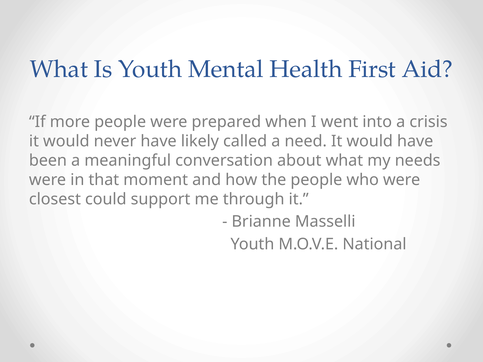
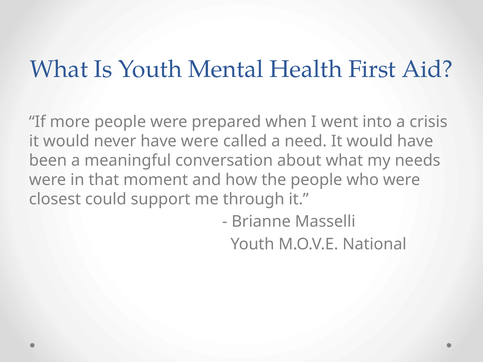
have likely: likely -> were
